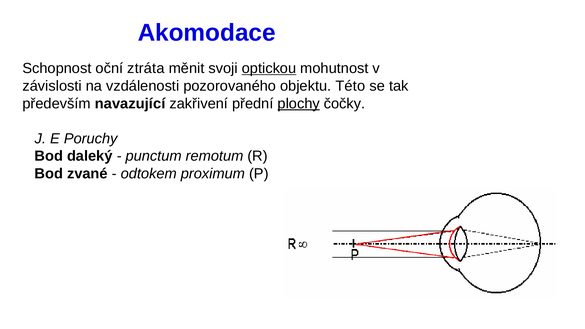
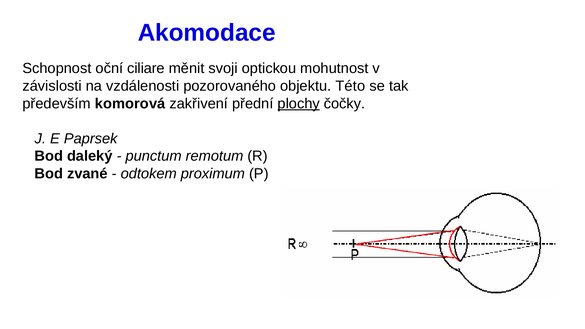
ztráta: ztráta -> ciliare
optickou underline: present -> none
navazující: navazující -> komorová
Poruchy: Poruchy -> Paprsek
